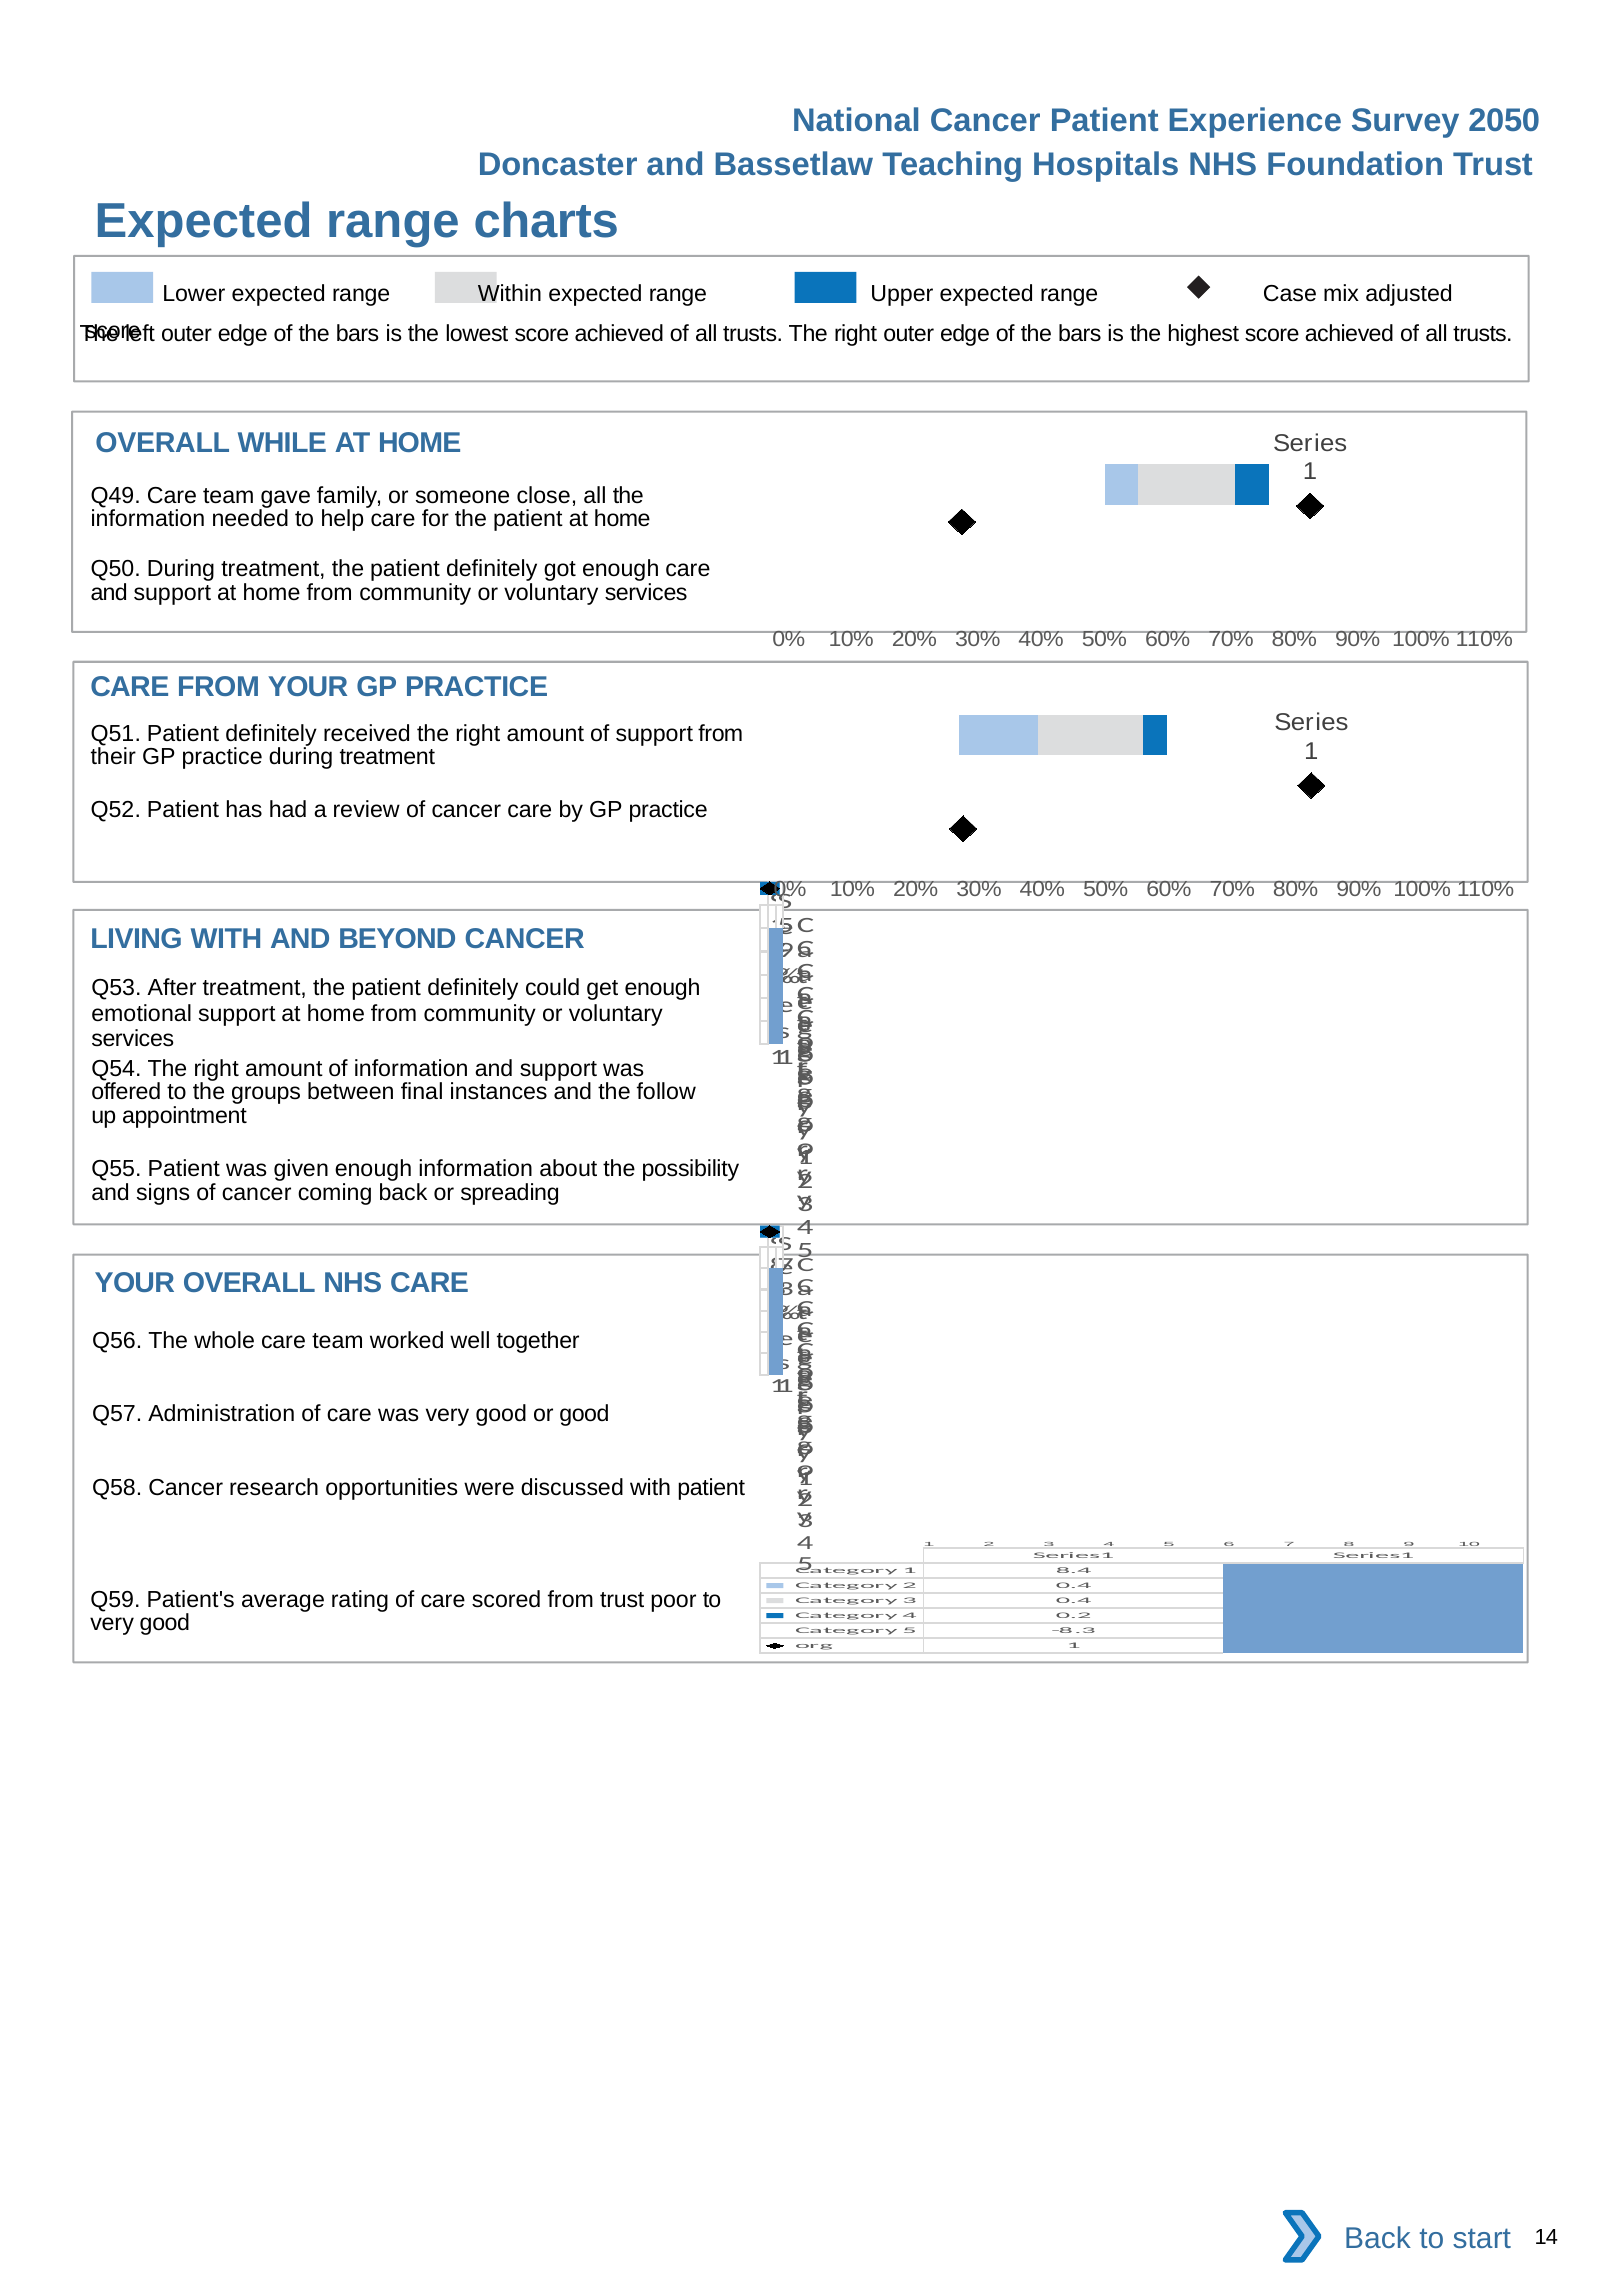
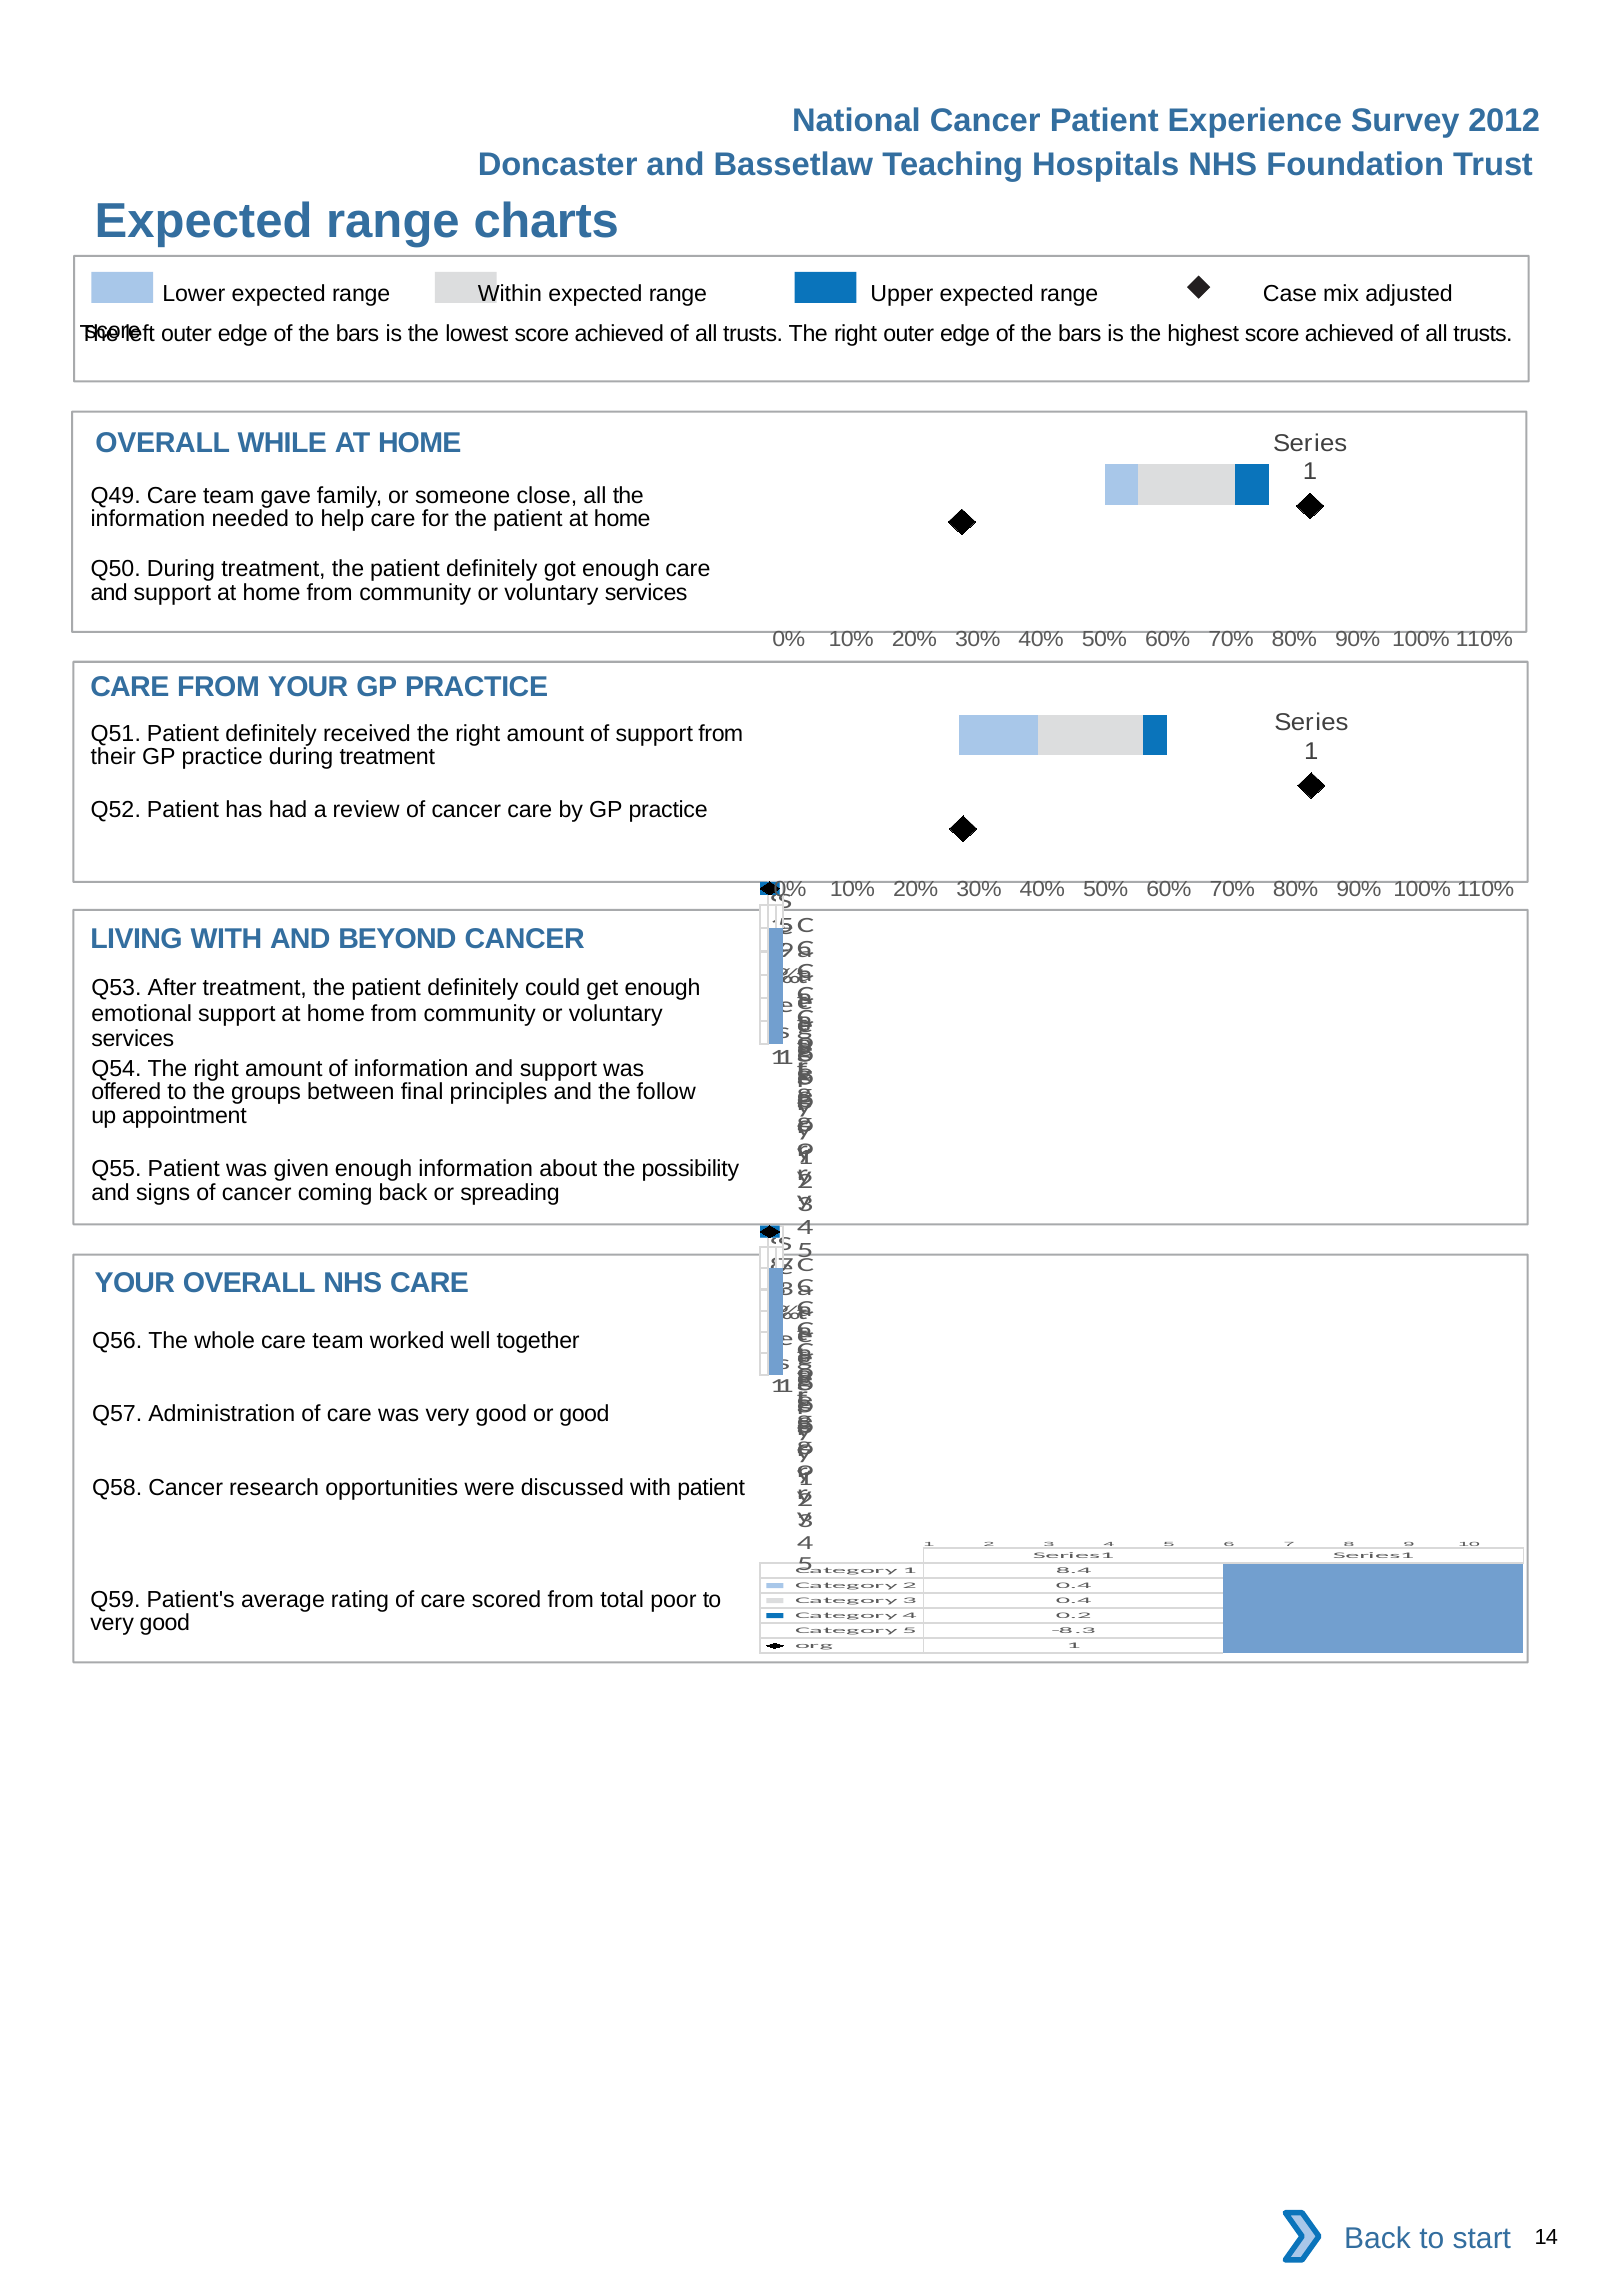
2050: 2050 -> 2012
instances: instances -> principles
from trust: trust -> total
